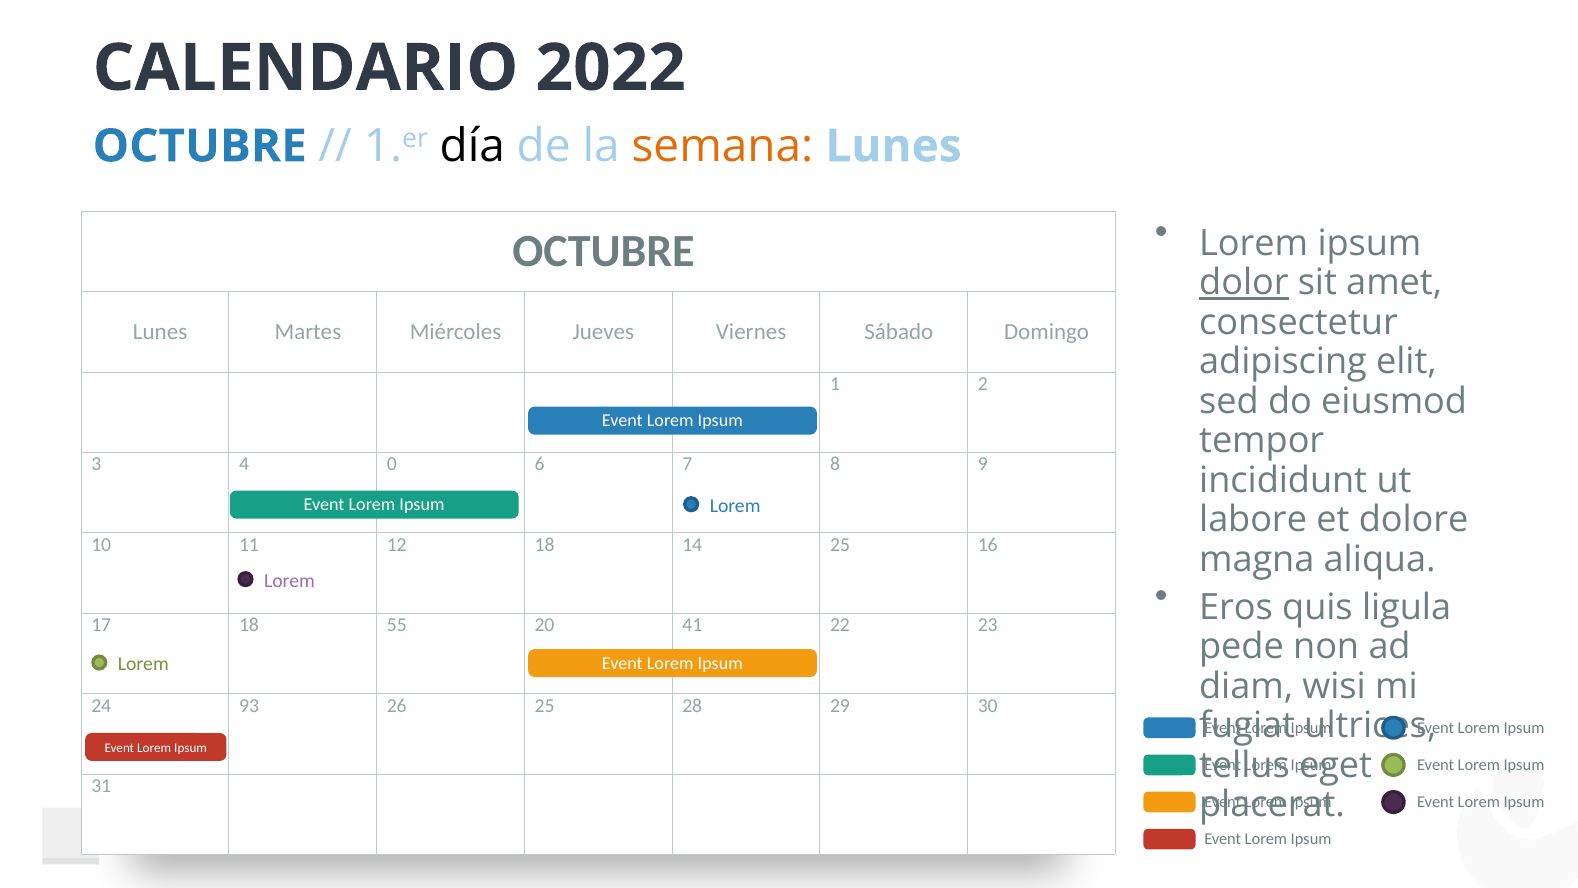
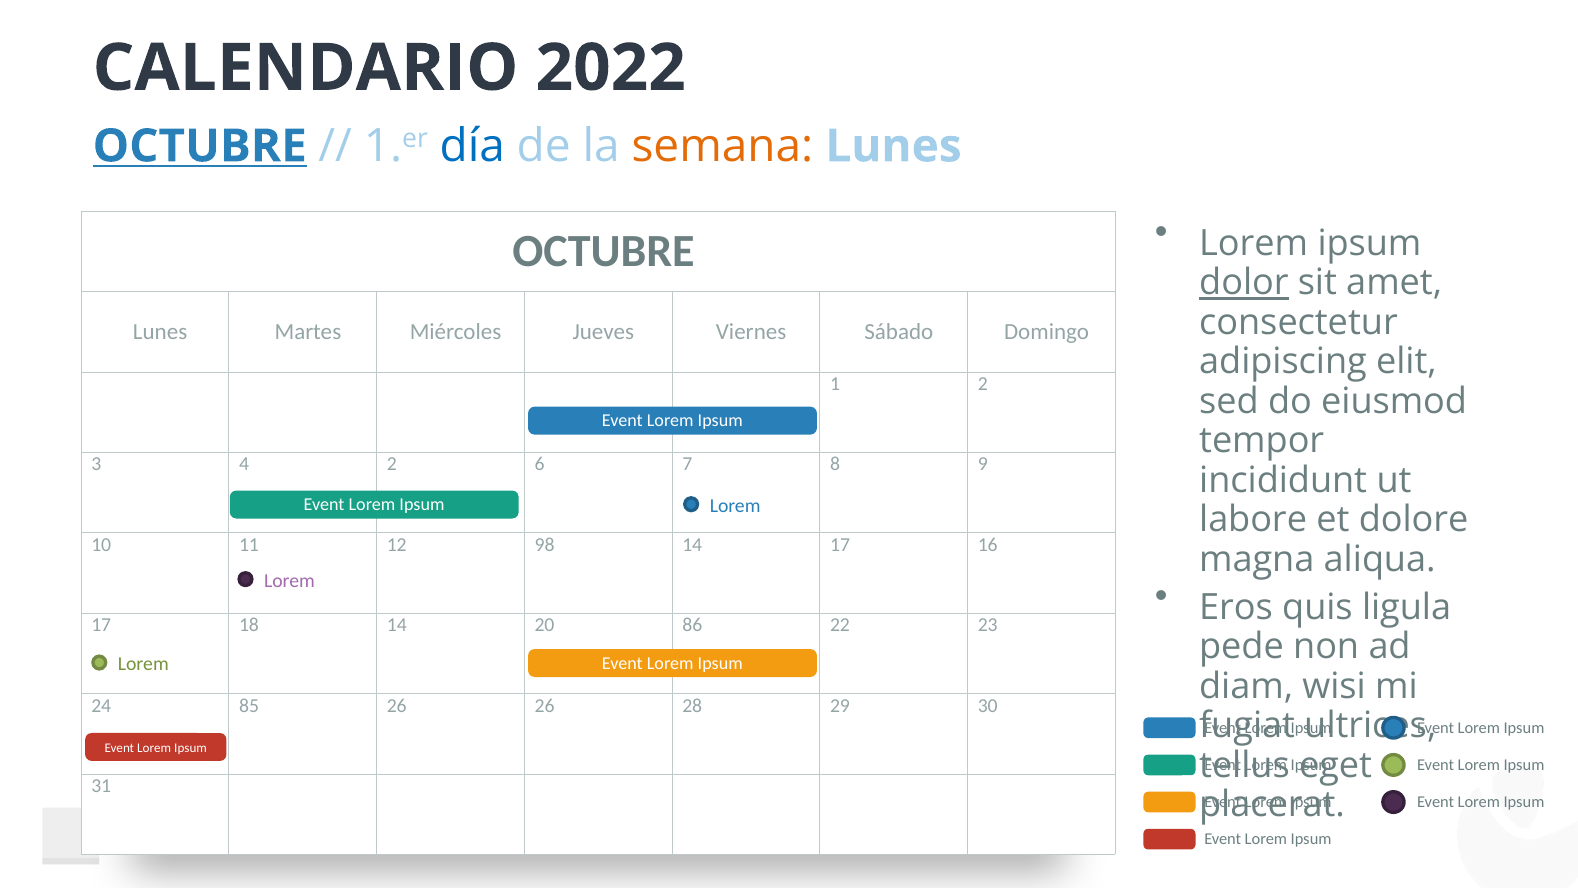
OCTUBRE at (200, 146) underline: none -> present
día colour: black -> blue
4 0: 0 -> 2
12 18: 18 -> 98
14 25: 25 -> 17
18 55: 55 -> 14
41: 41 -> 86
93: 93 -> 85
26 25: 25 -> 26
